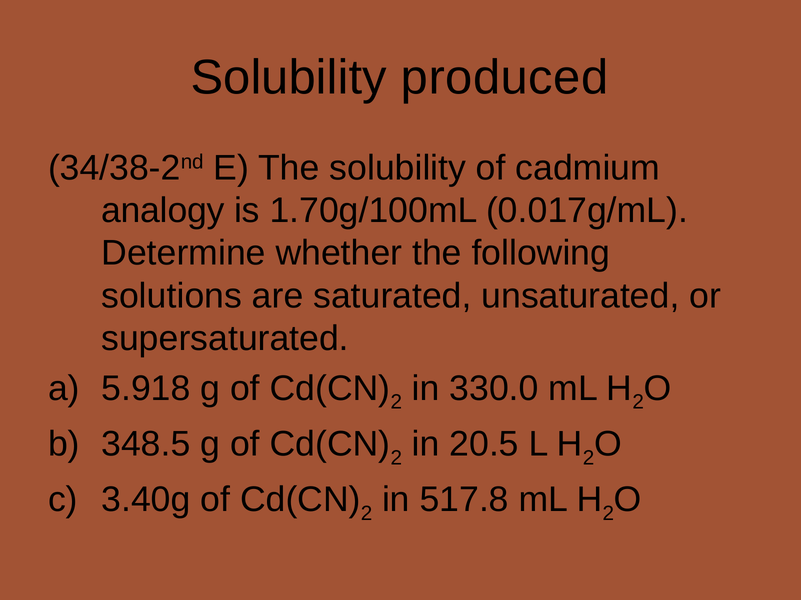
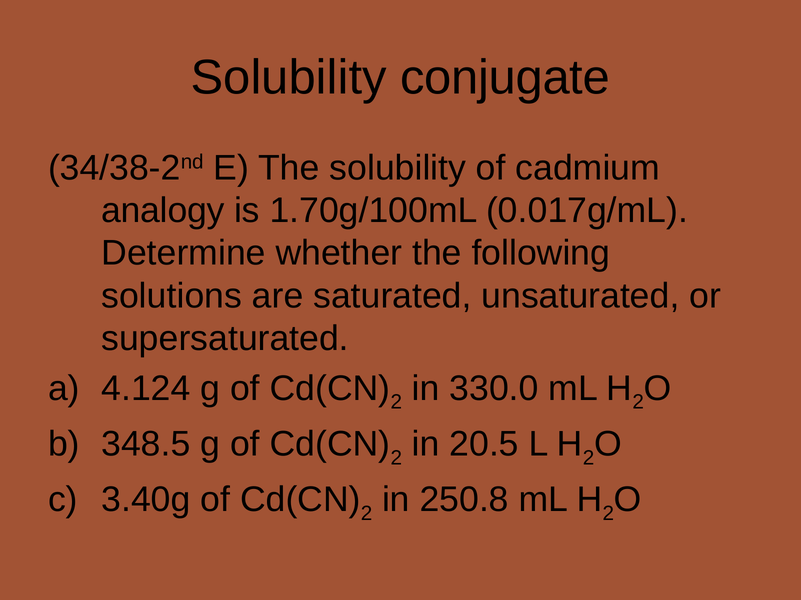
produced: produced -> conjugate
5.918: 5.918 -> 4.124
517.8: 517.8 -> 250.8
